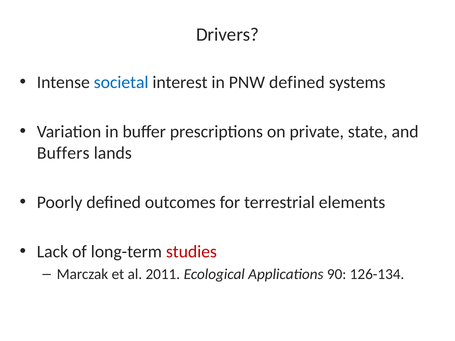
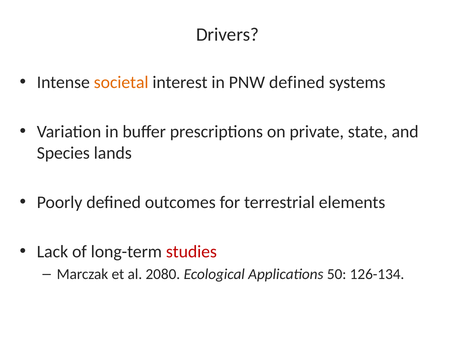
societal colour: blue -> orange
Buffers: Buffers -> Species
2011: 2011 -> 2080
90: 90 -> 50
